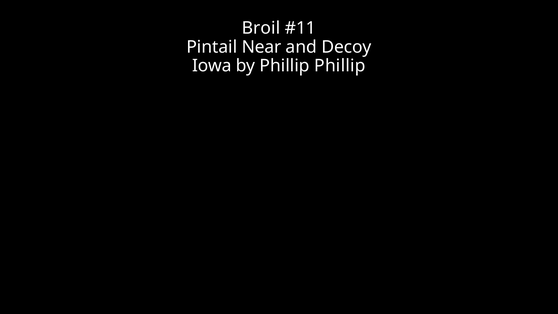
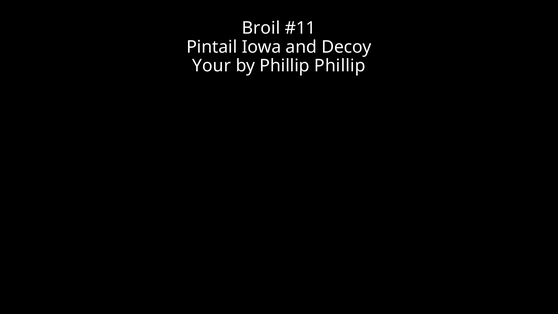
Near: Near -> Iowa
Iowa: Iowa -> Your
